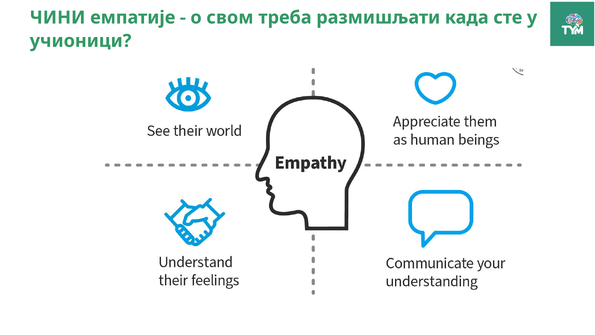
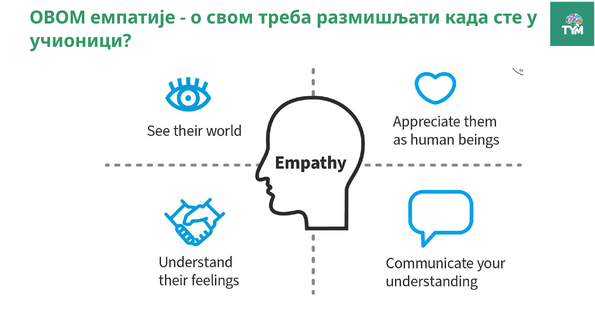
ЧИНИ: ЧИНИ -> ОВОМ
